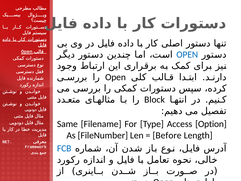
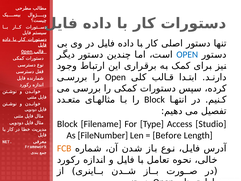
Same at (67, 124): Same -> Block
Option: Option -> Studio
FCB colour: blue -> orange
